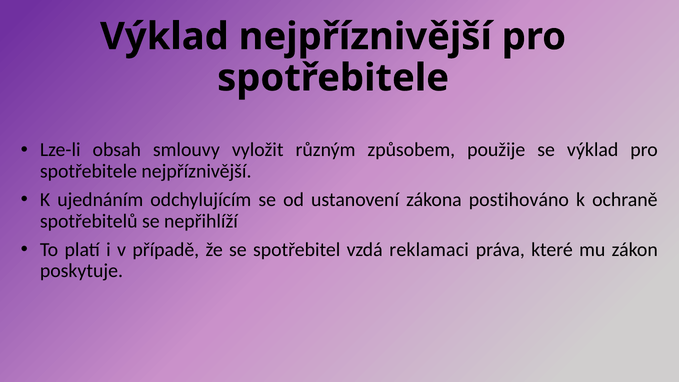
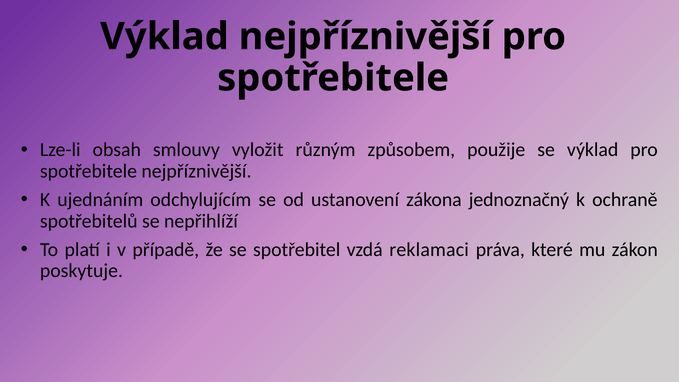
postihováno: postihováno -> jednoznačný
